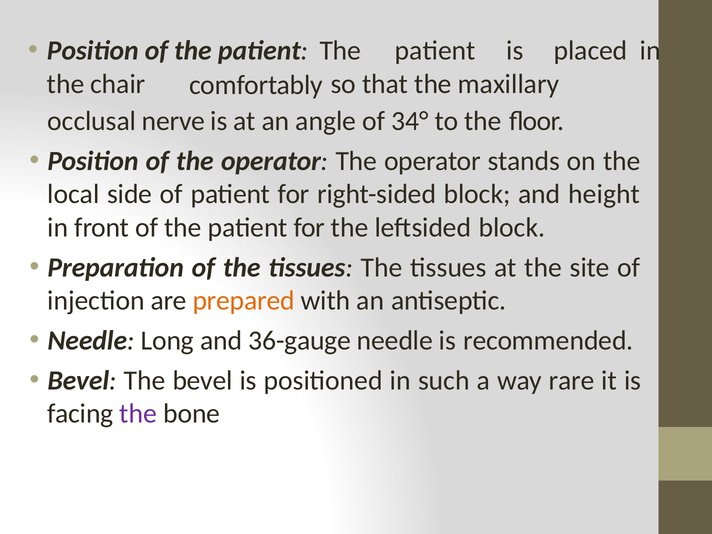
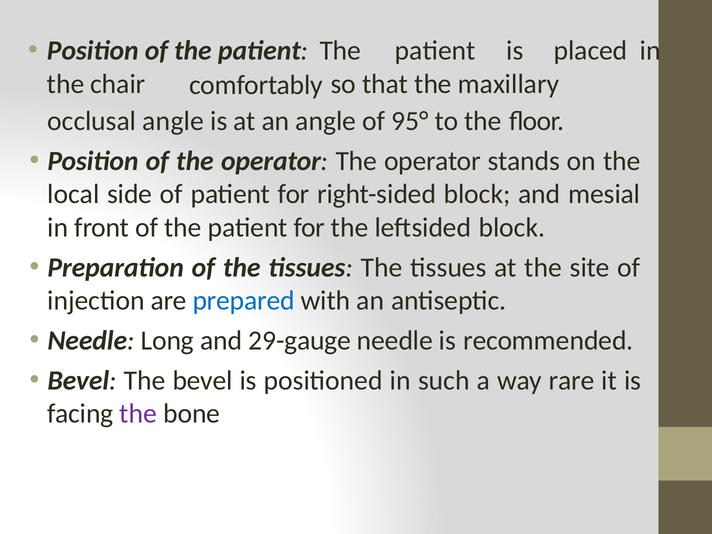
occlusal nerve: nerve -> angle
34°: 34° -> 95°
height: height -> mesial
prepared colour: orange -> blue
36-gauge: 36-gauge -> 29-gauge
